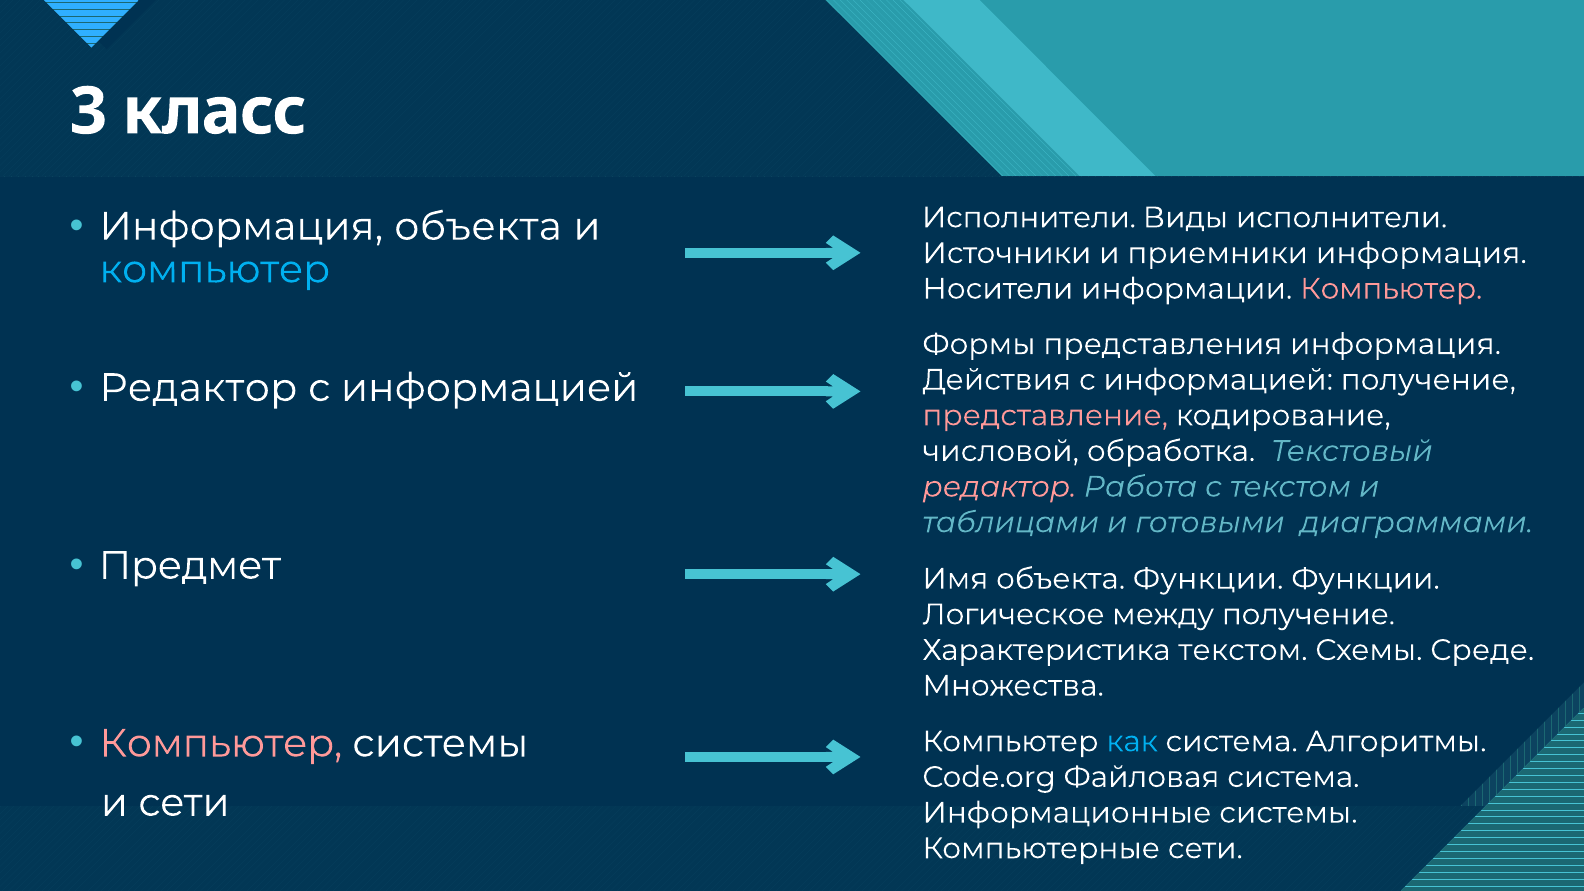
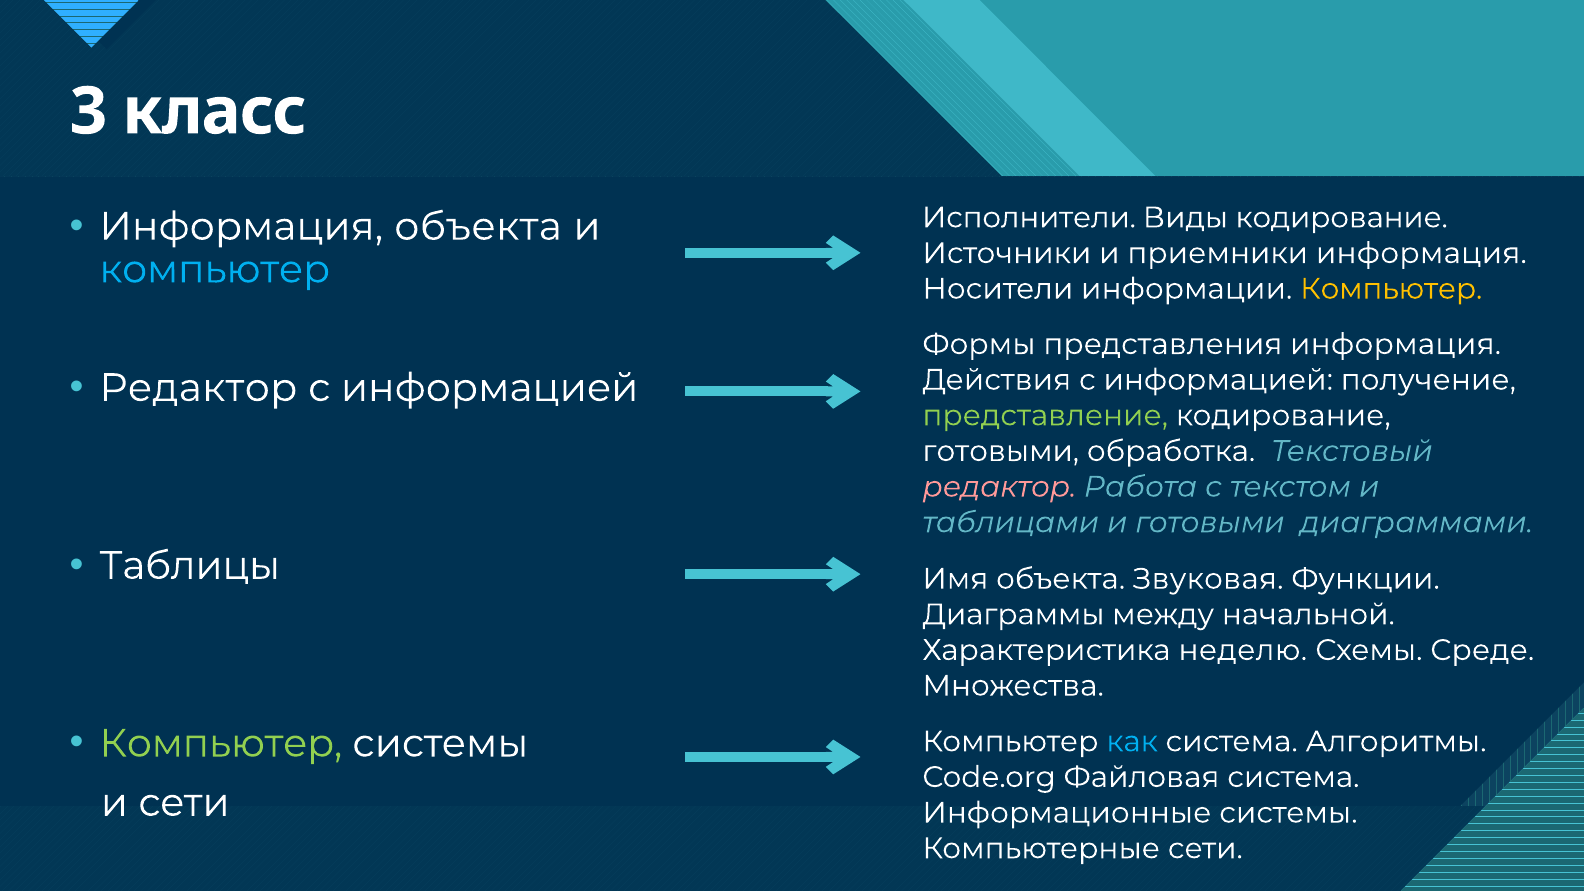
Виды исполнители: исполнители -> кодирование
Компьютер at (1391, 289) colour: pink -> yellow
представление colour: pink -> light green
числовой at (1001, 451): числовой -> готовыми
Предмет: Предмет -> Таблицы
объекта Функции: Функции -> Звуковая
Логическое: Логическое -> Диаграммы
между получение: получение -> начальной
Характеристика текстом: текстом -> неделю
Компьютер at (221, 743) colour: pink -> light green
